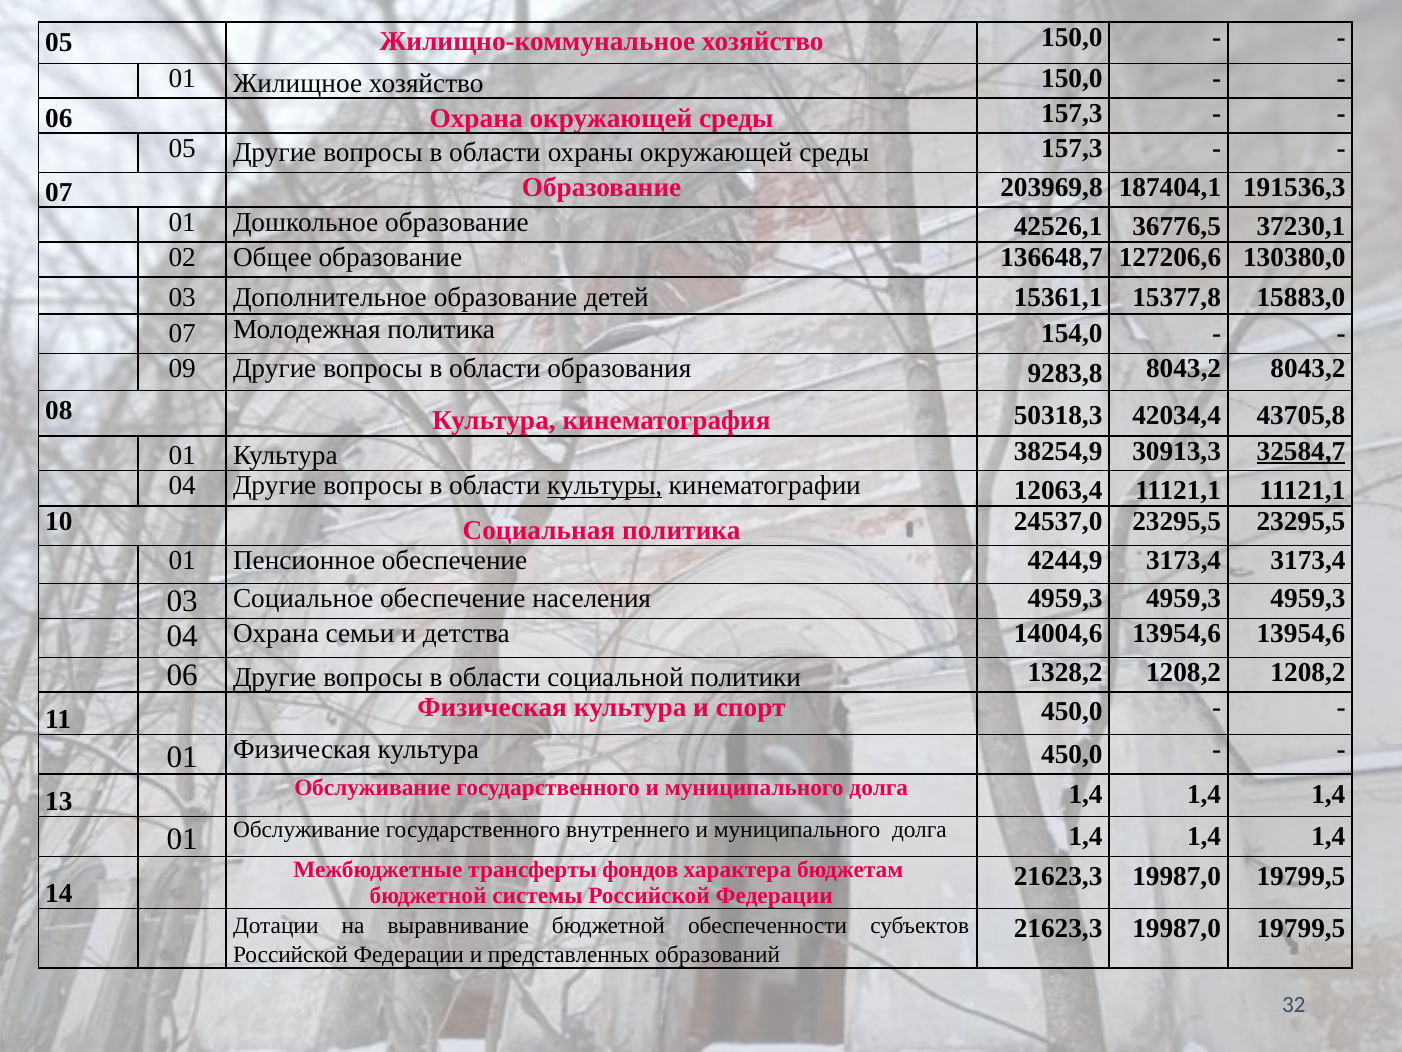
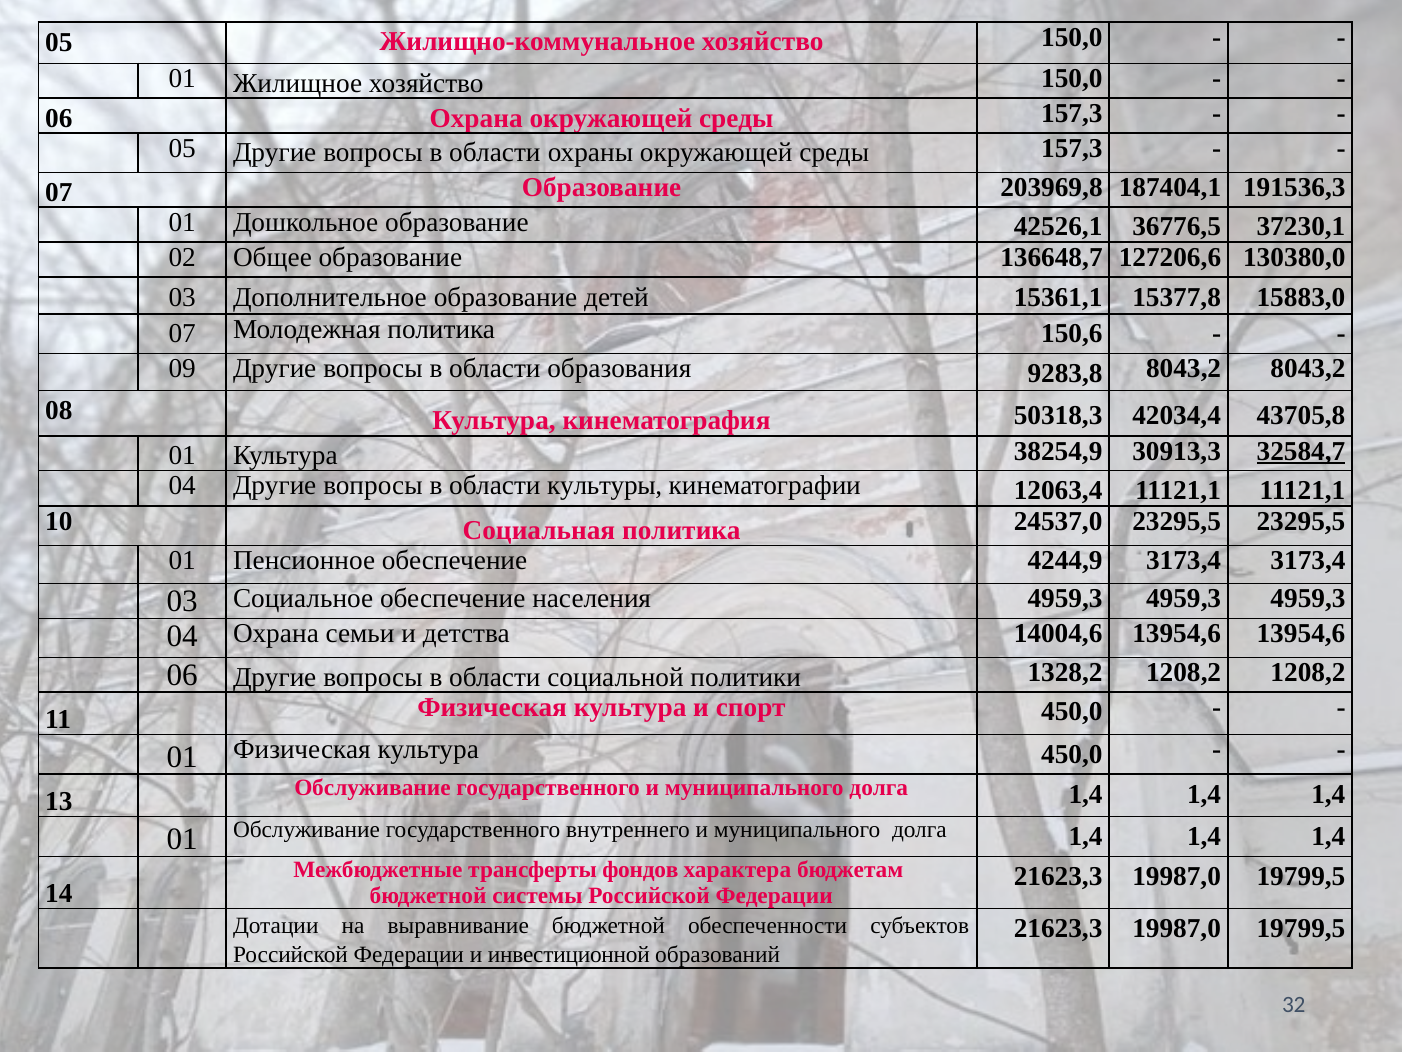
154,0: 154,0 -> 150,6
культуры underline: present -> none
представленных: представленных -> инвестиционной
